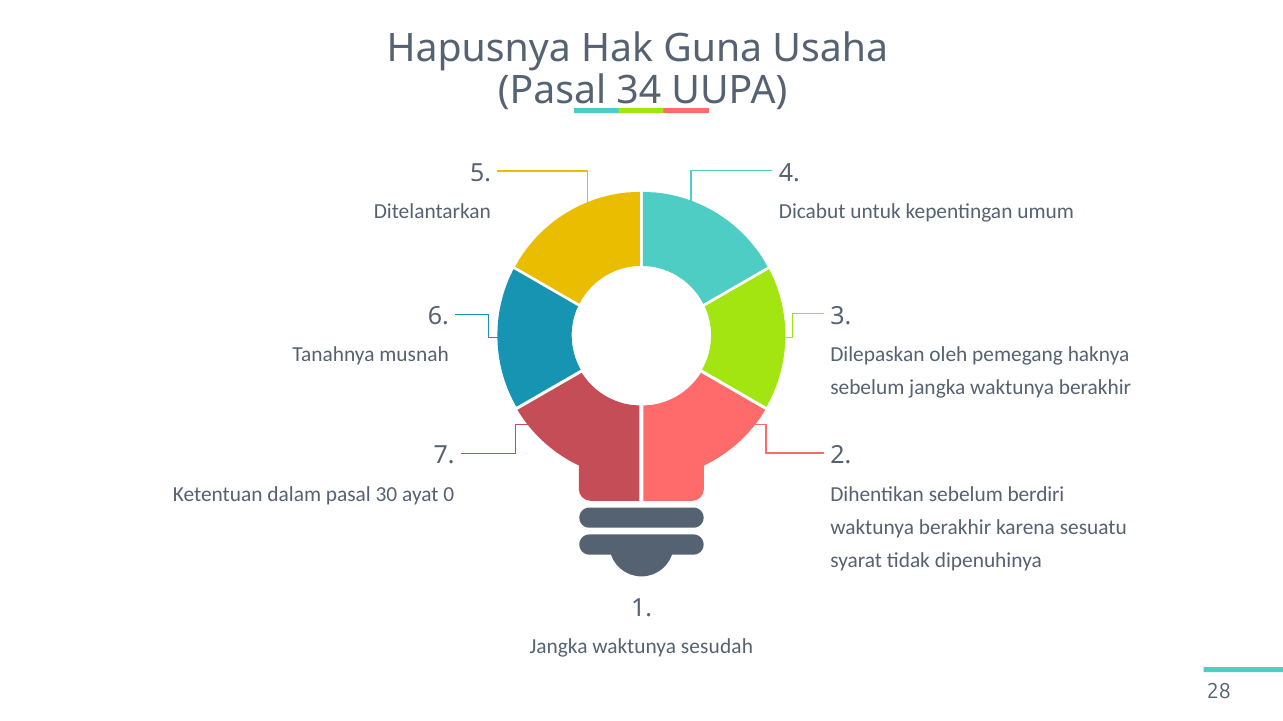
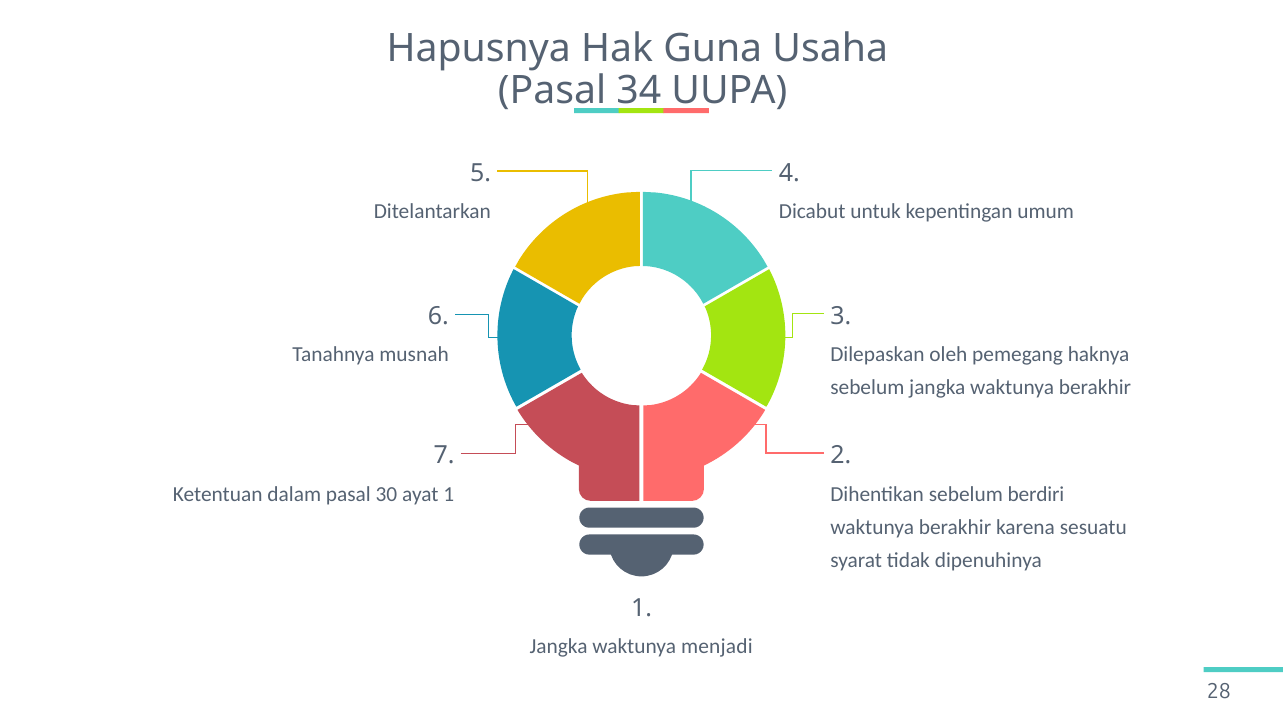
ayat 0: 0 -> 1
sesudah: sesudah -> menjadi
